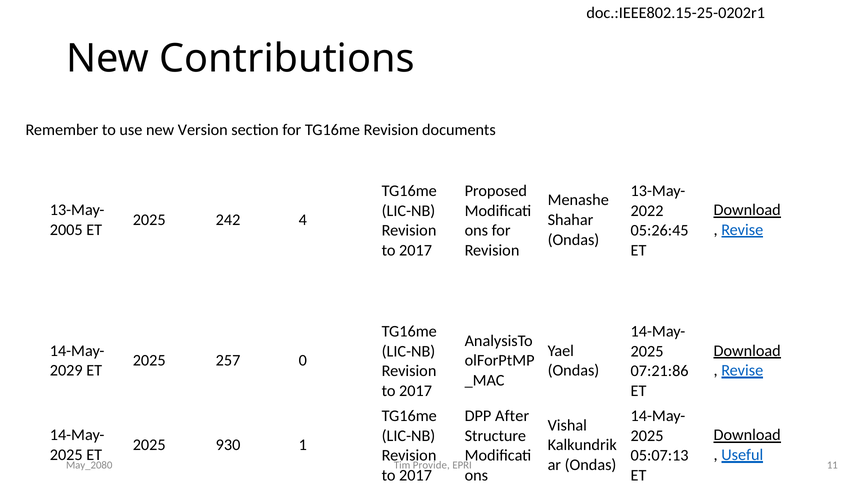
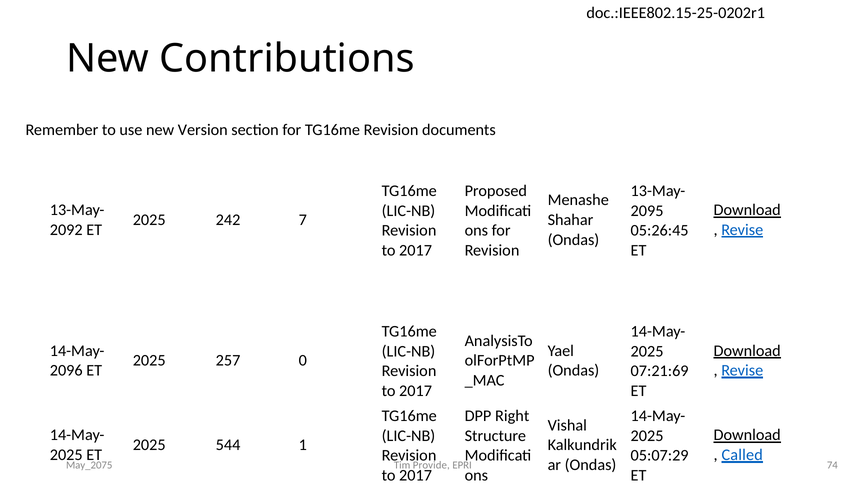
2022: 2022 -> 2095
4: 4 -> 7
2005: 2005 -> 2092
2029: 2029 -> 2096
07:21:86: 07:21:86 -> 07:21:69
After: After -> Right
930: 930 -> 544
Useful: Useful -> Called
05:07:13: 05:07:13 -> 05:07:29
11: 11 -> 74
May_2080: May_2080 -> May_2075
